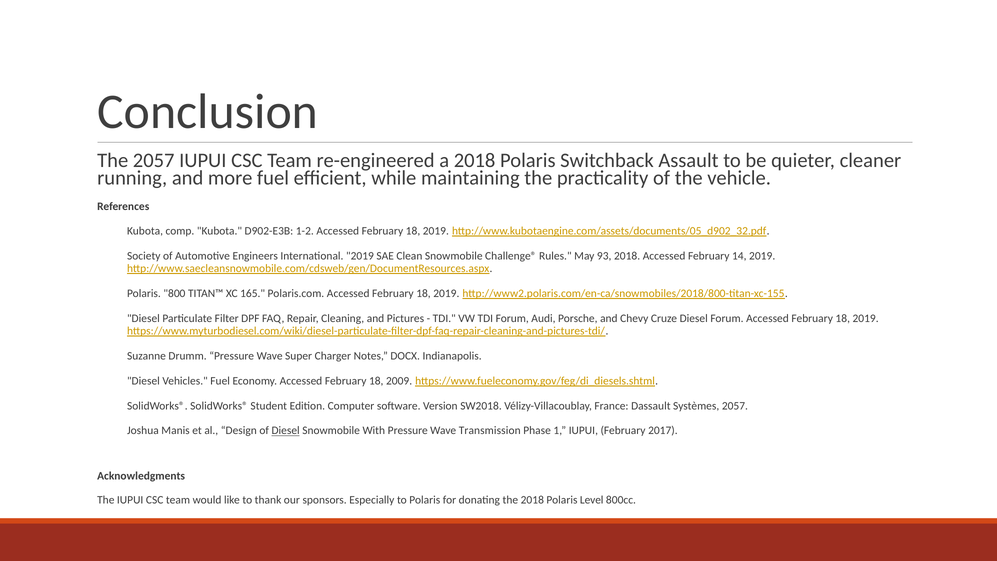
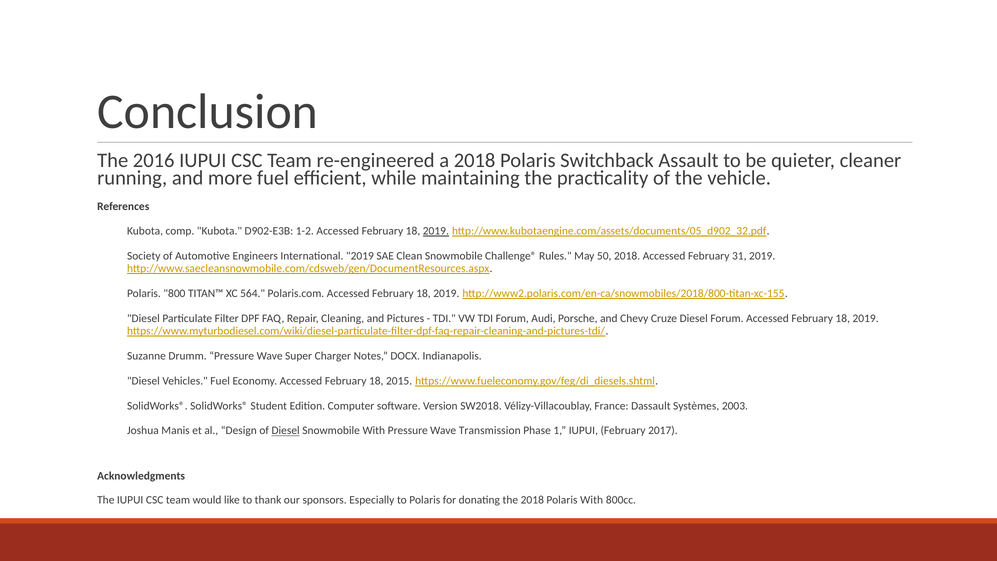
The 2057: 2057 -> 2016
2019 at (436, 231) underline: none -> present
93: 93 -> 50
14: 14 -> 31
165: 165 -> 564
2009: 2009 -> 2015
Systèmes 2057: 2057 -> 2003
Polaris Level: Level -> With
